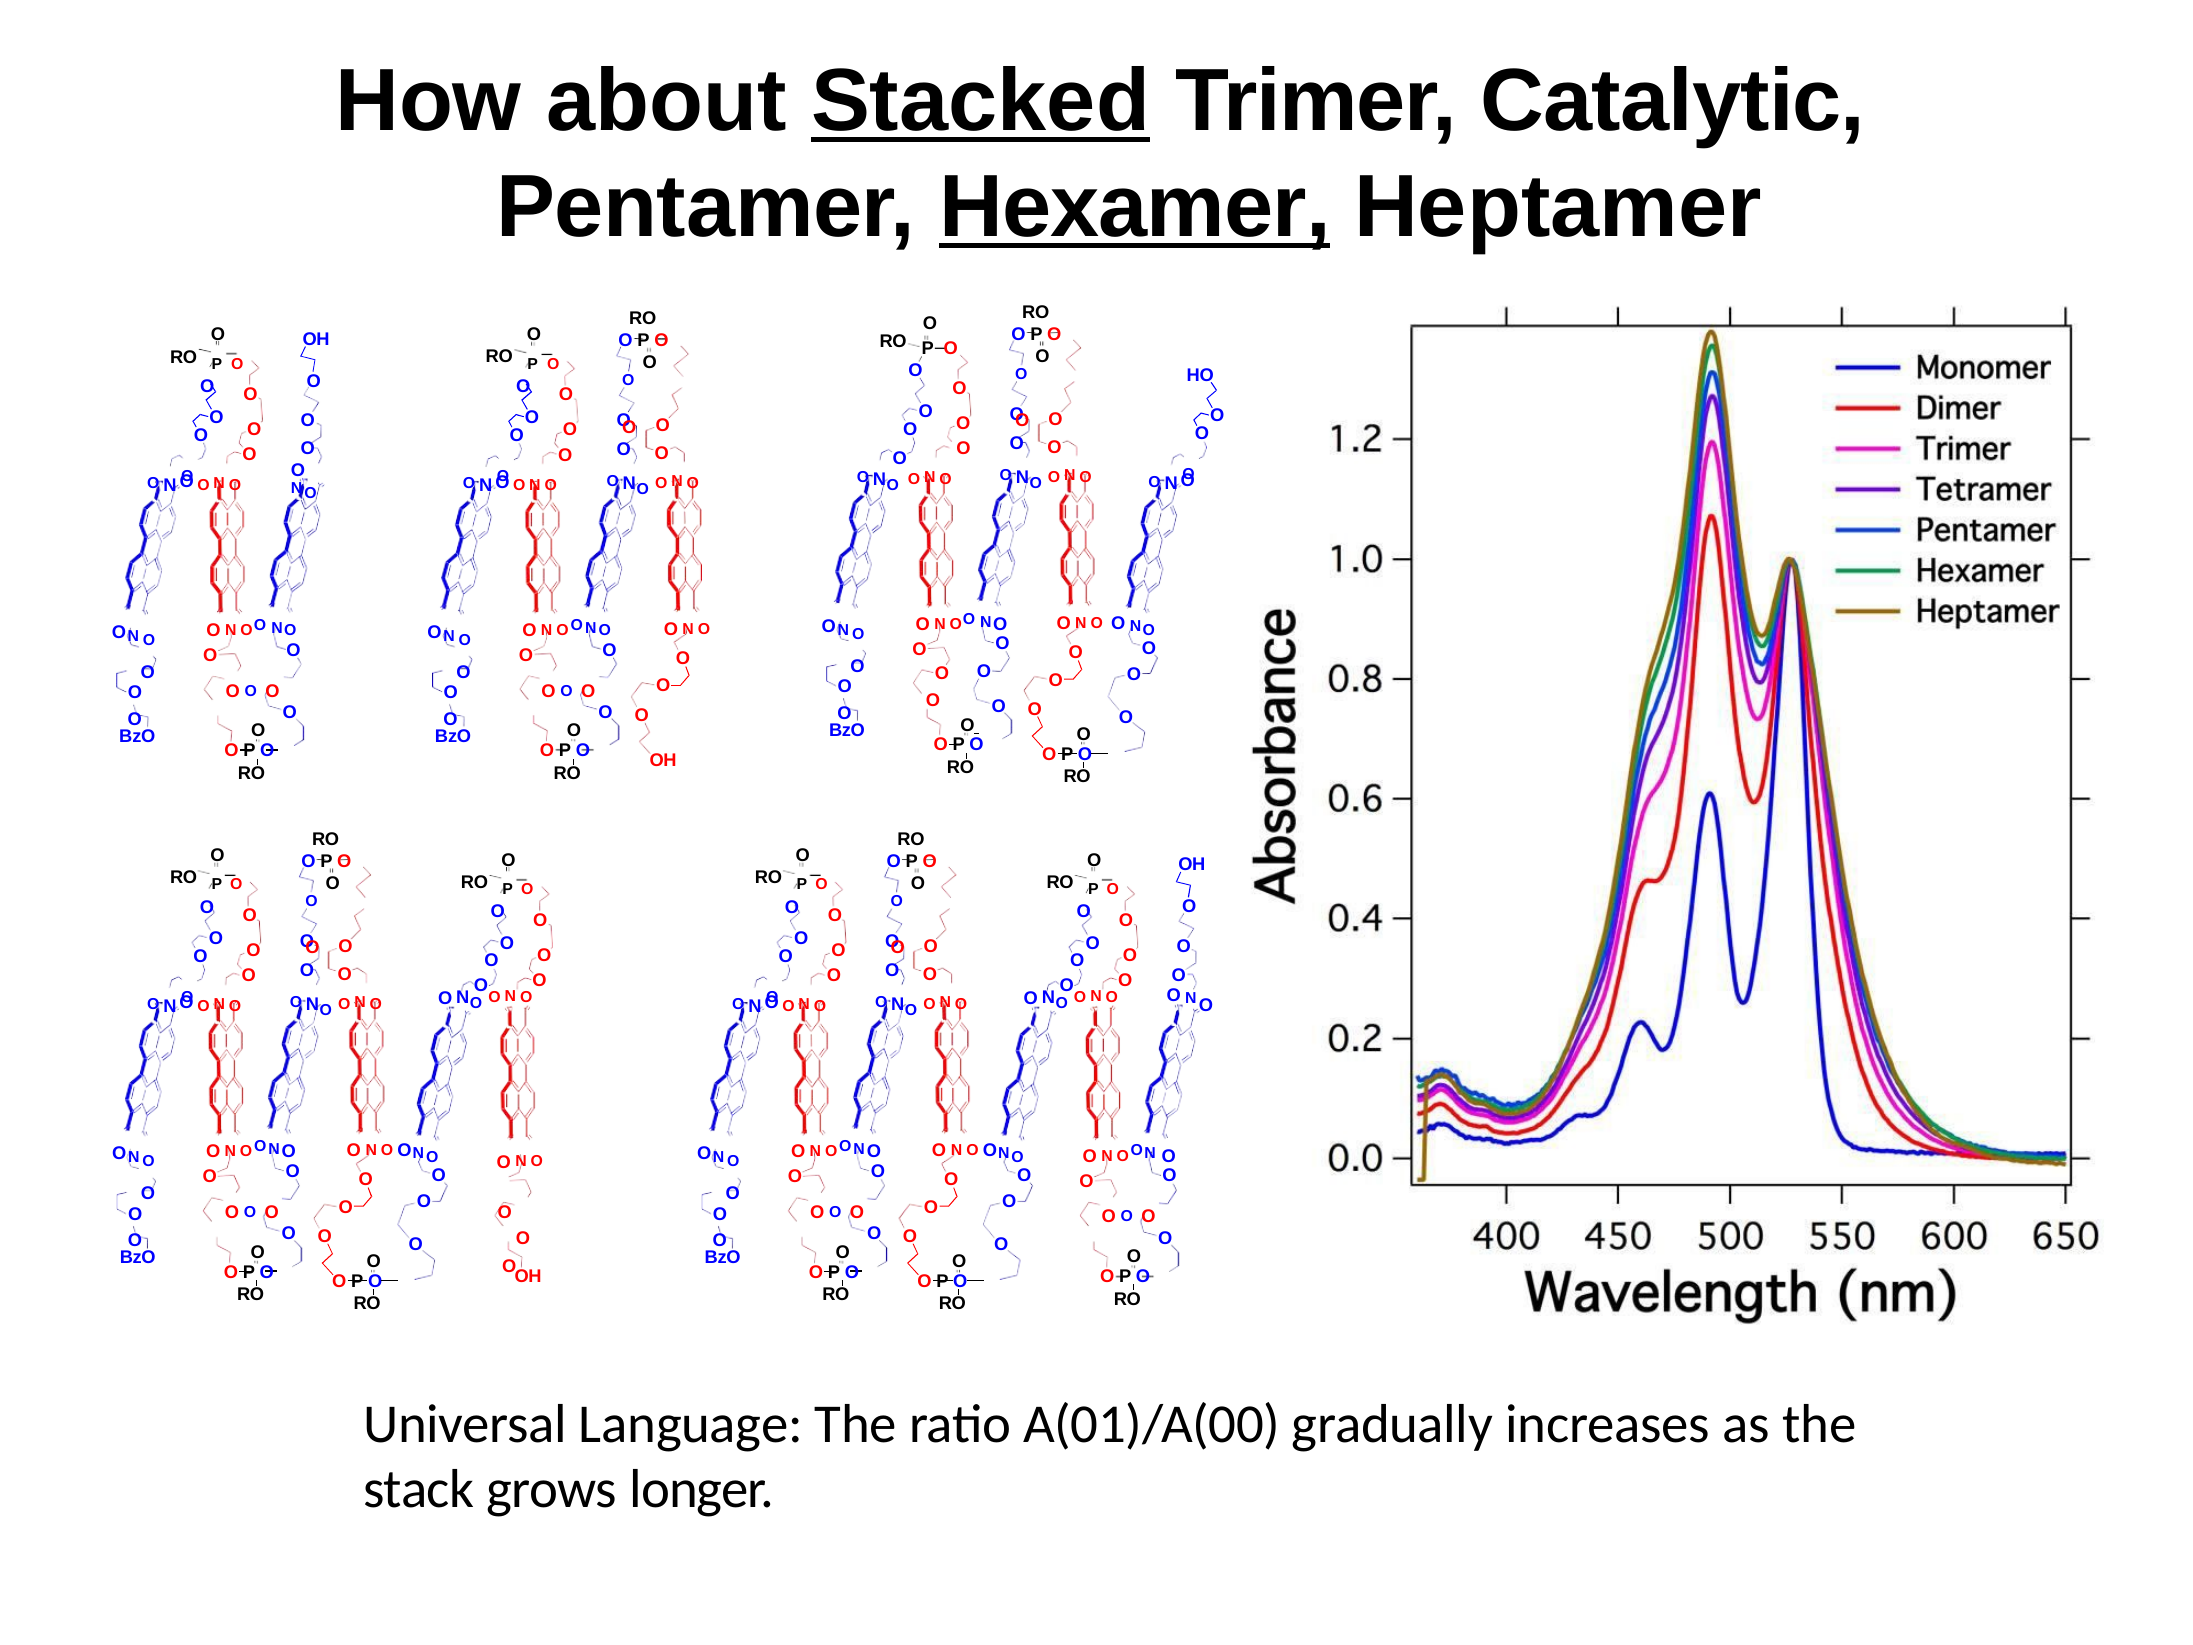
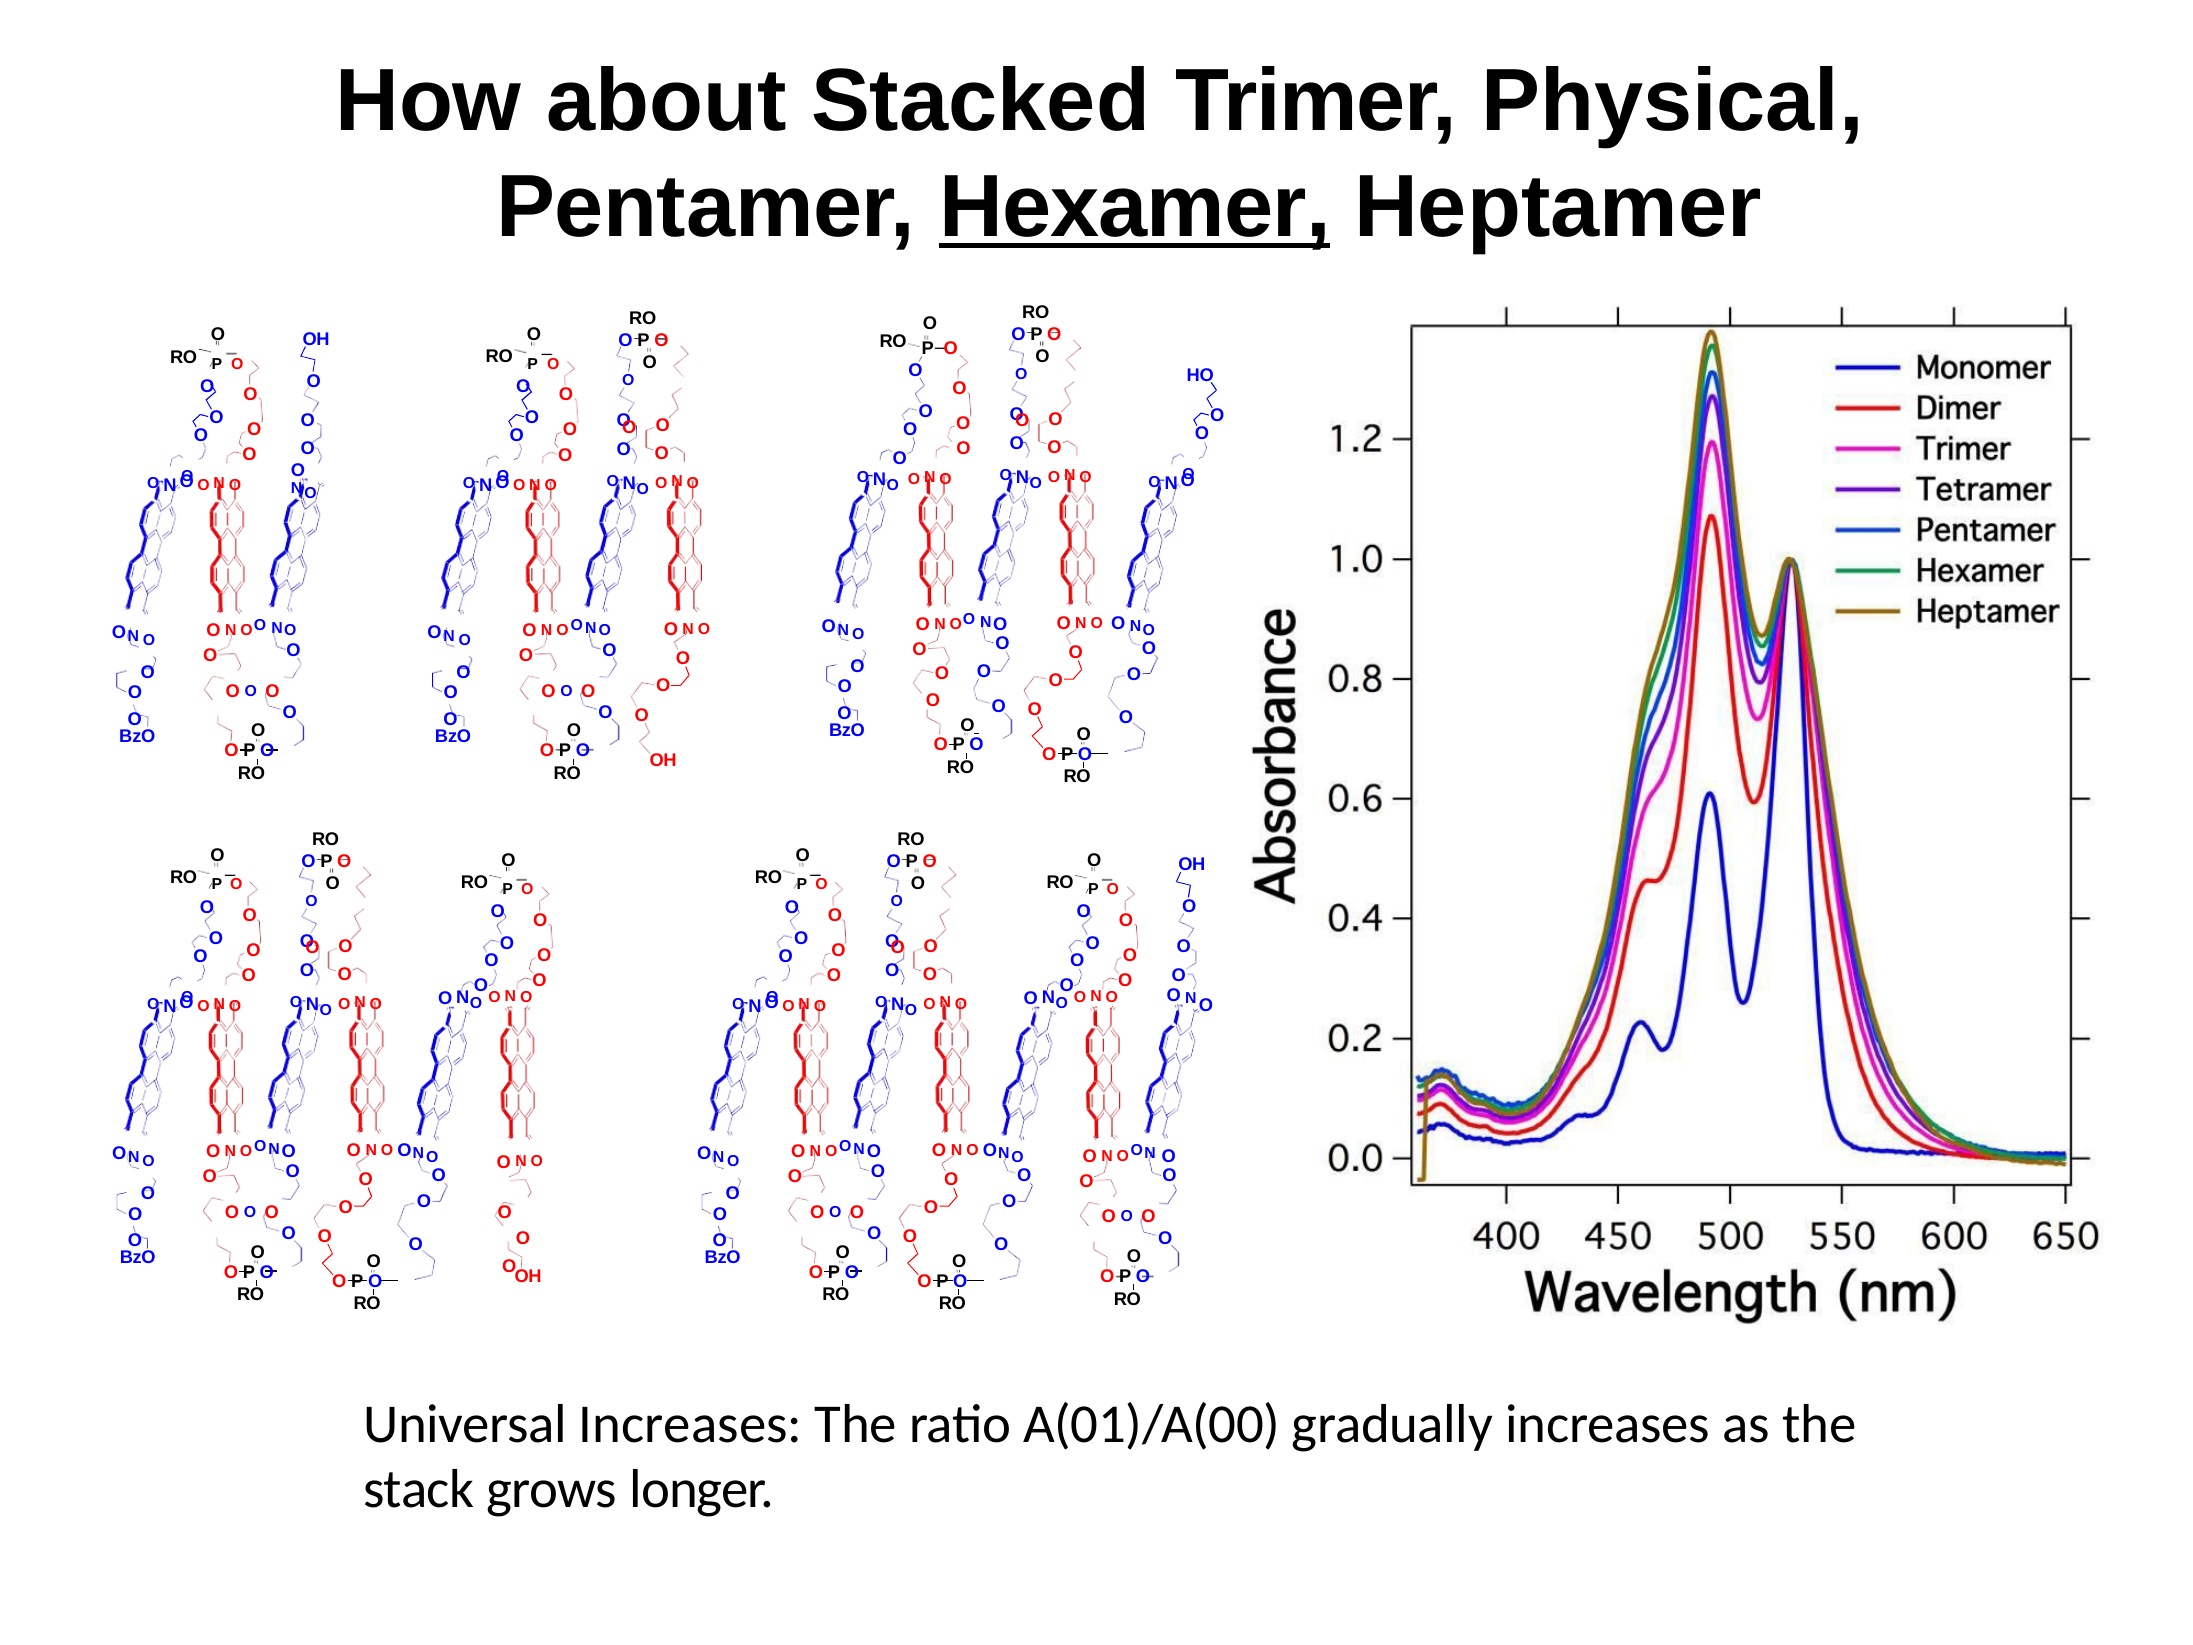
Stacked underline: present -> none
Catalytic: Catalytic -> Physical
Universal Language: Language -> Increases
